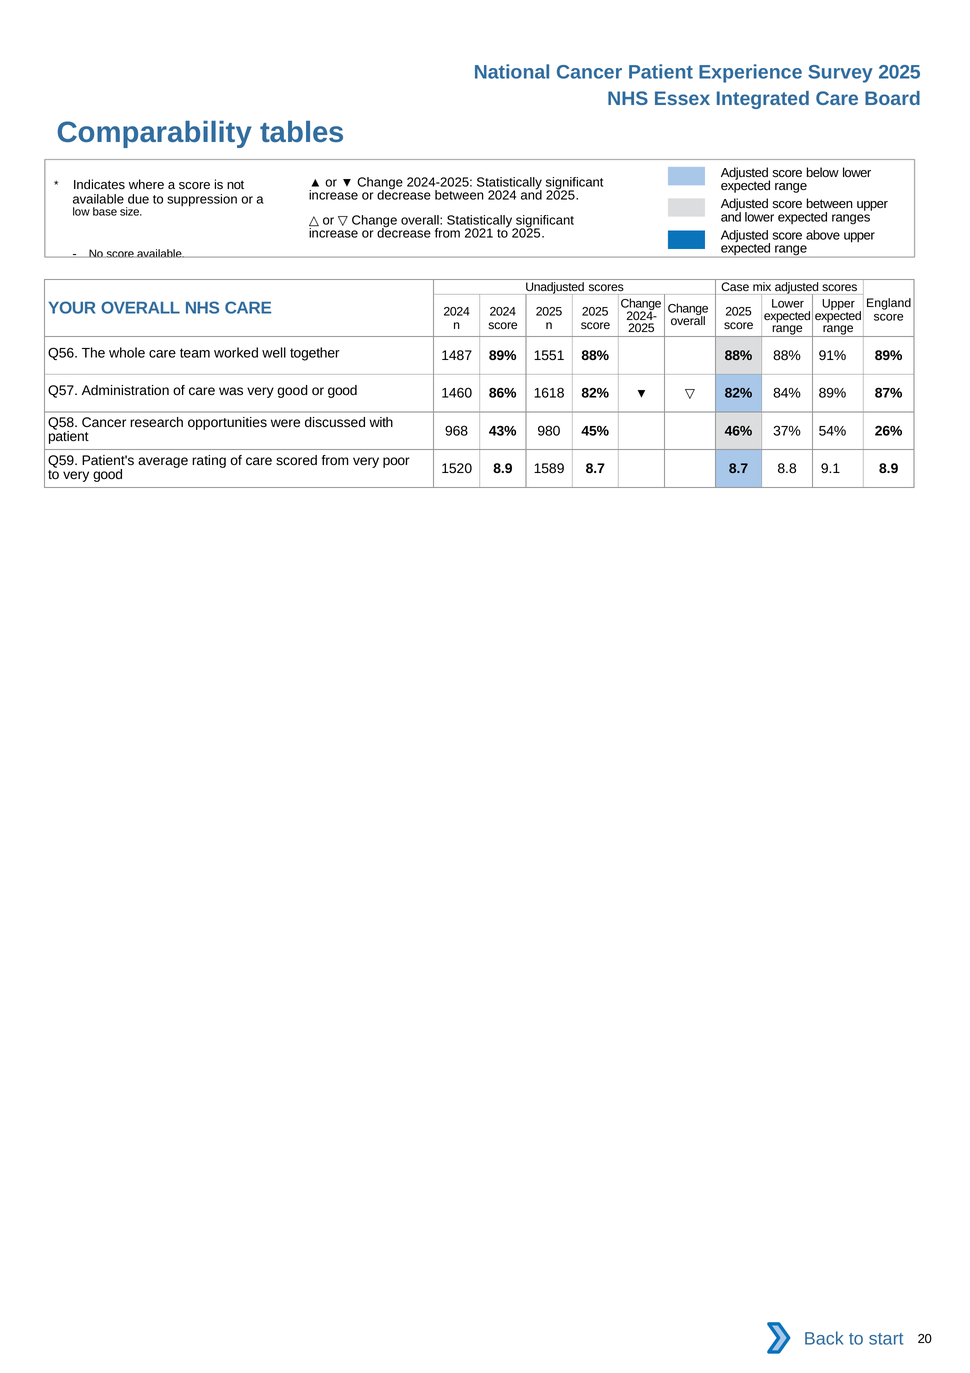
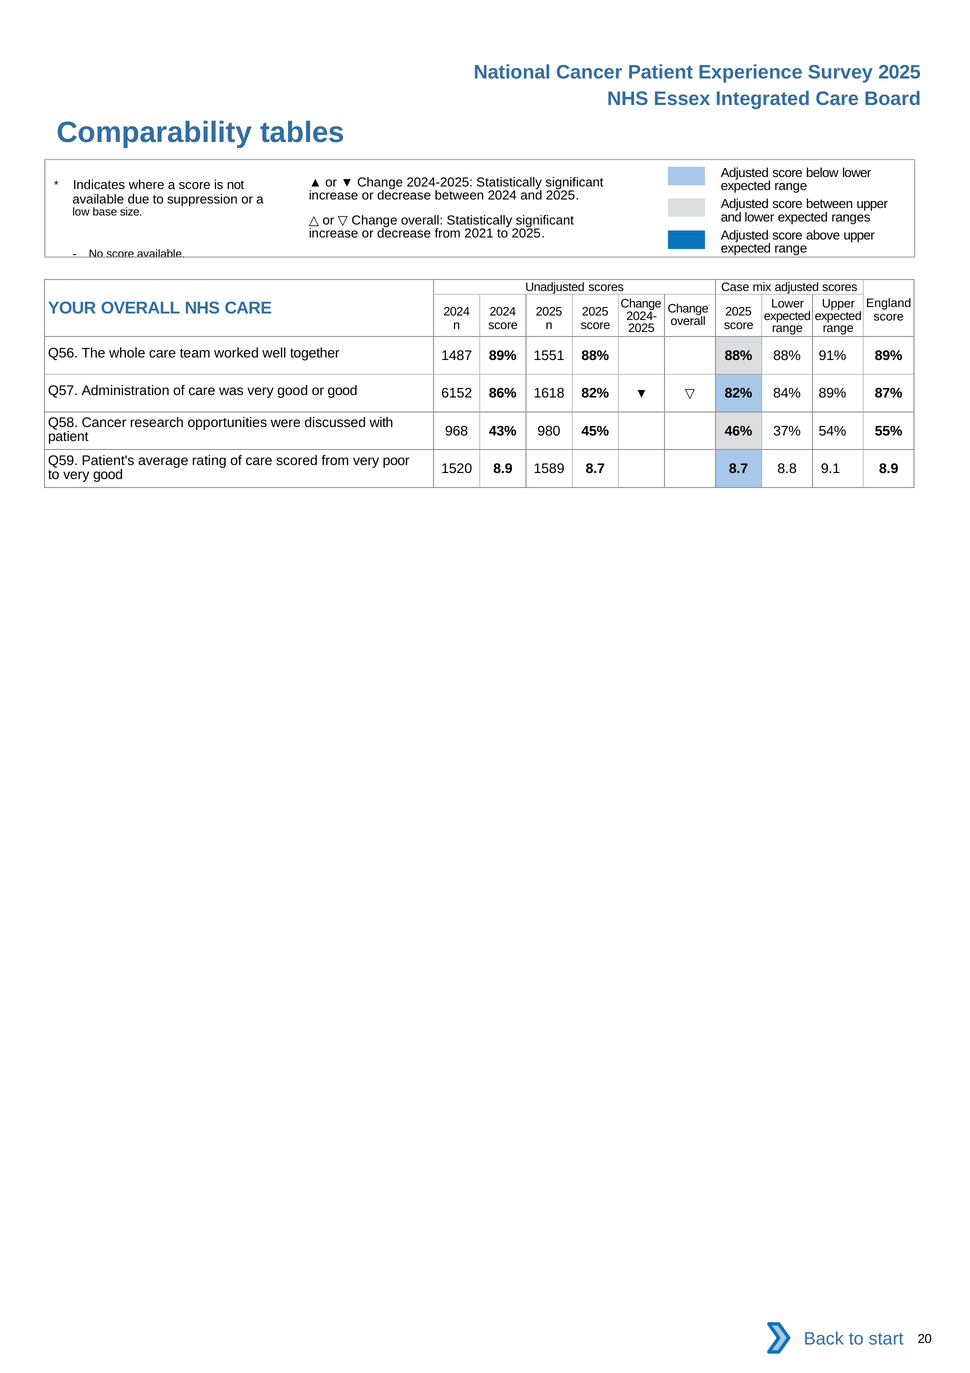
1460: 1460 -> 6152
26%: 26% -> 55%
